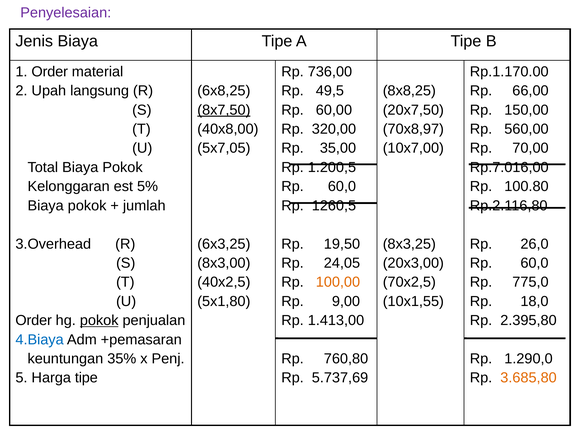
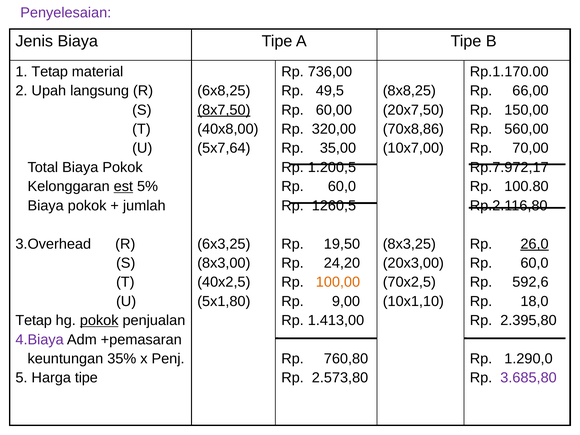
1 Order: Order -> Tetap
70x8,97: 70x8,97 -> 70x8,86
5x7,05: 5x7,05 -> 5x7,64
Rp.7.016,00: Rp.7.016,00 -> Rp.7.972,17
est underline: none -> present
26,0 underline: none -> present
24,05: 24,05 -> 24,20
775,0: 775,0 -> 592,6
10x1,55: 10x1,55 -> 10x1,10
Order at (34, 320): Order -> Tetap
4.Biaya colour: blue -> purple
5.737,69: 5.737,69 -> 2.573,80
3.685,80 colour: orange -> purple
